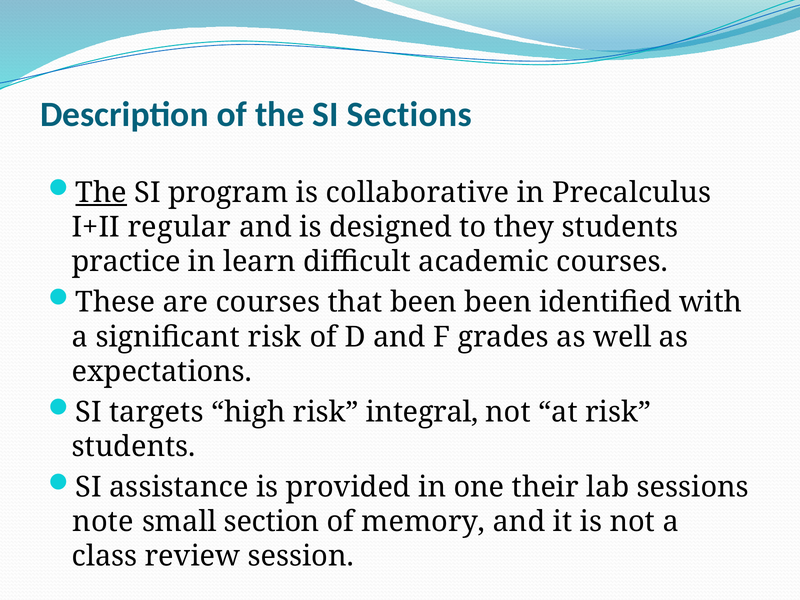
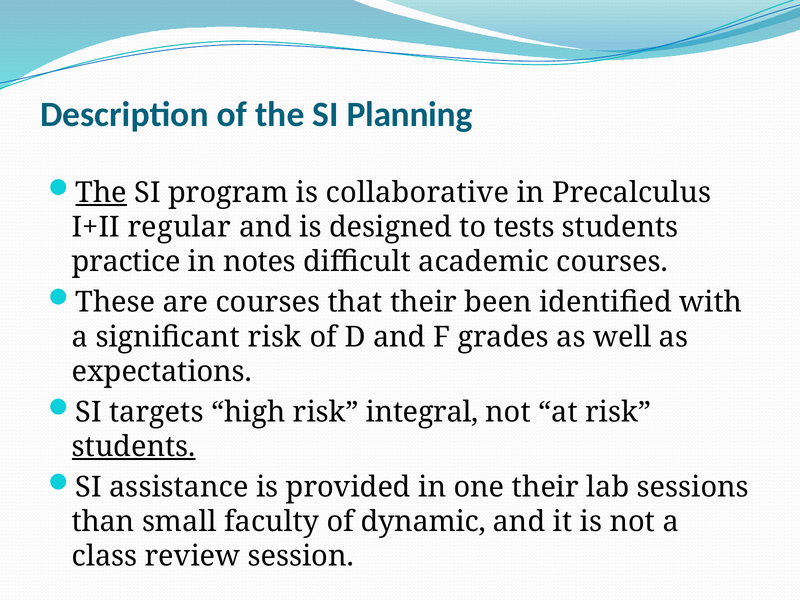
Sections: Sections -> Planning
they: they -> tests
learn: learn -> notes
that been: been -> their
students at (134, 447) underline: none -> present
note: note -> than
section: section -> faculty
memory: memory -> dynamic
